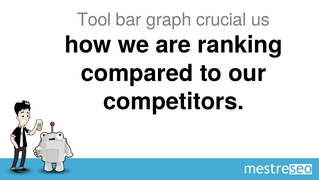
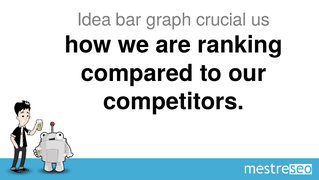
Tool: Tool -> Idea
